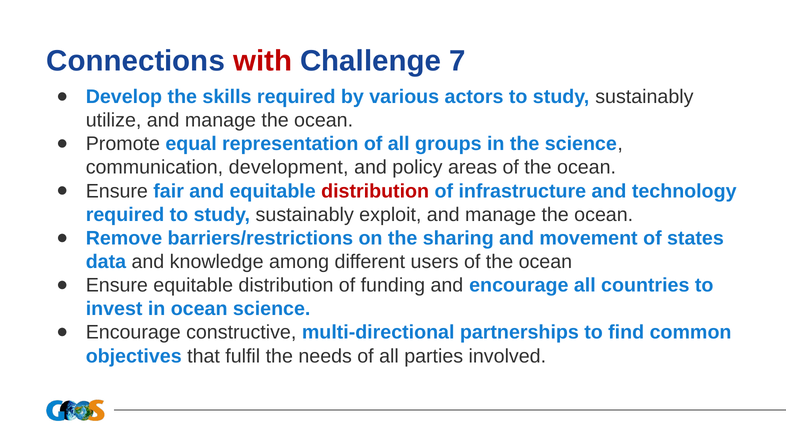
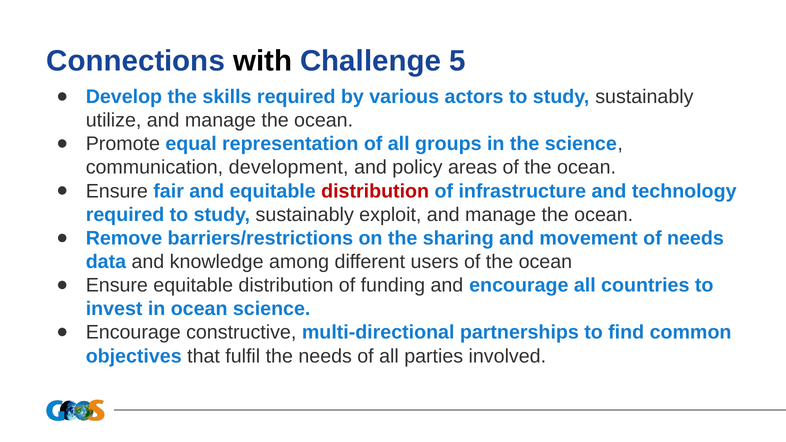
with colour: red -> black
7: 7 -> 5
of states: states -> needs
